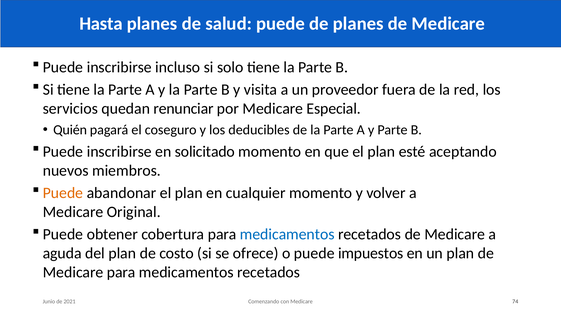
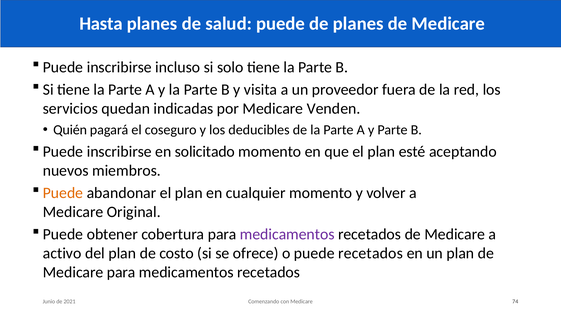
renunciar: renunciar -> indicadas
Especial: Especial -> Venden
medicamentos at (287, 234) colour: blue -> purple
aguda: aguda -> activo
puede impuestos: impuestos -> recetados
